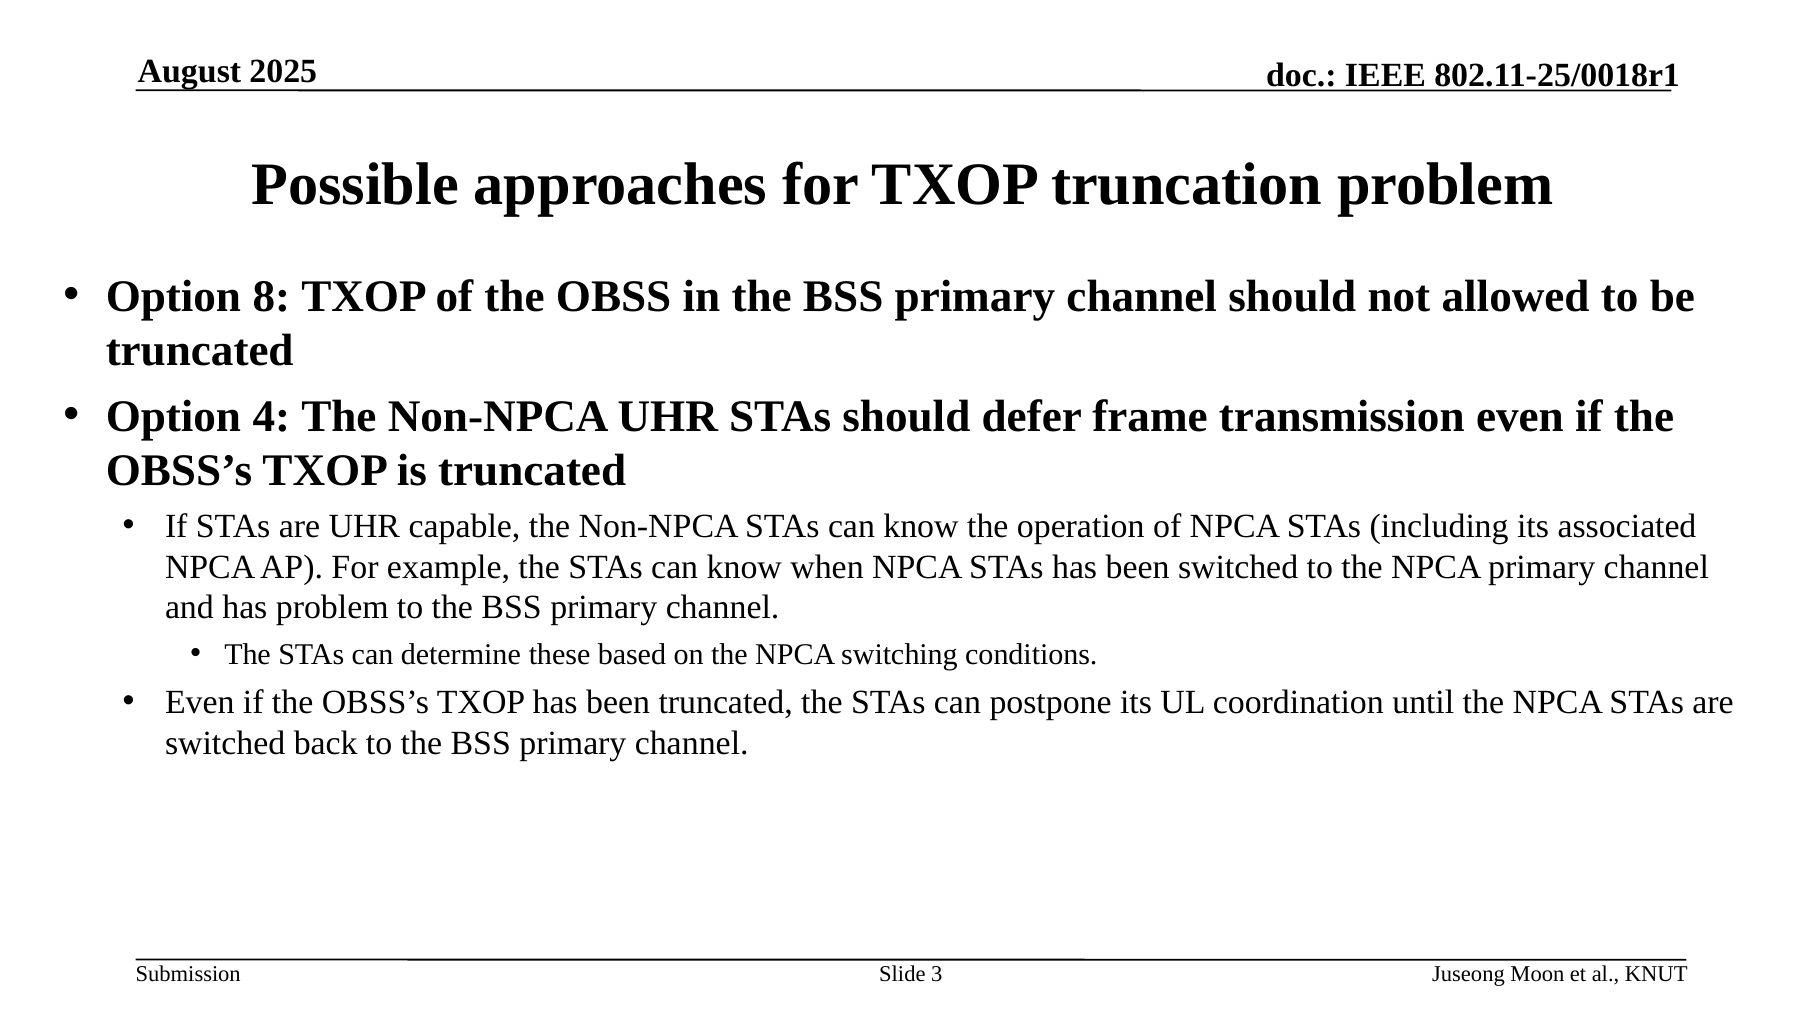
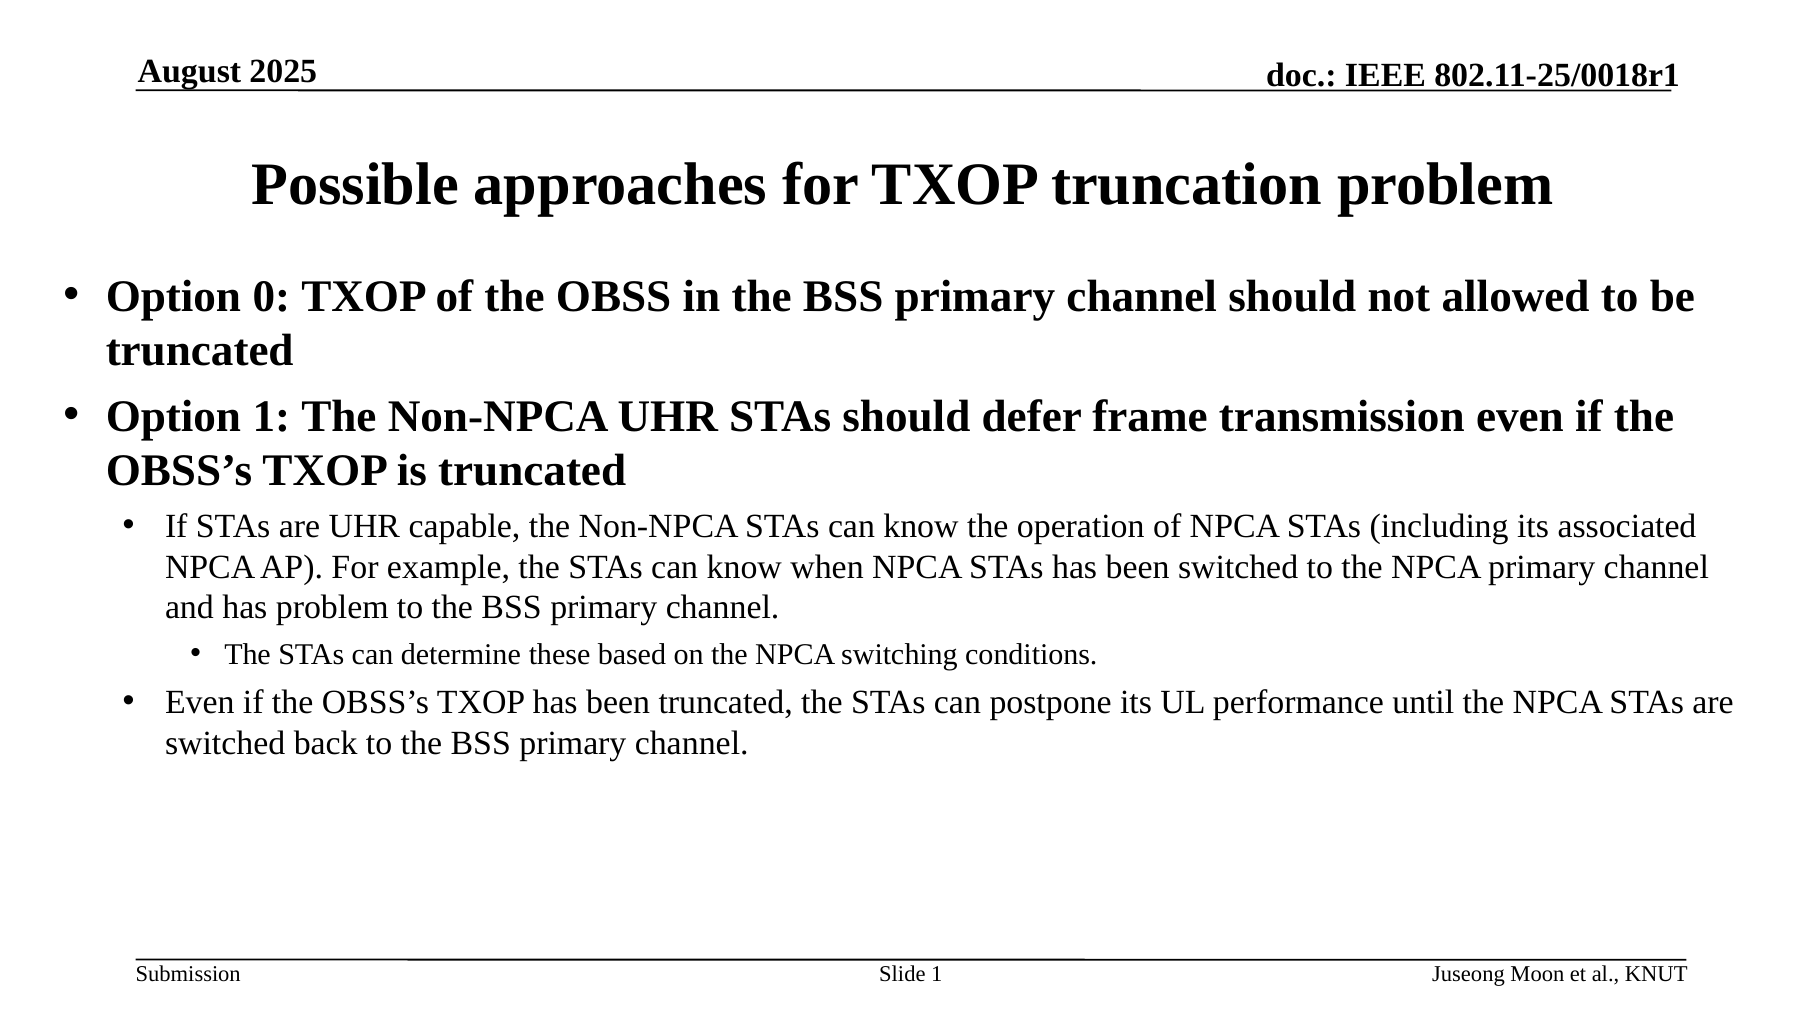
8: 8 -> 0
Option 4: 4 -> 1
coordination: coordination -> performance
Slide 3: 3 -> 1
